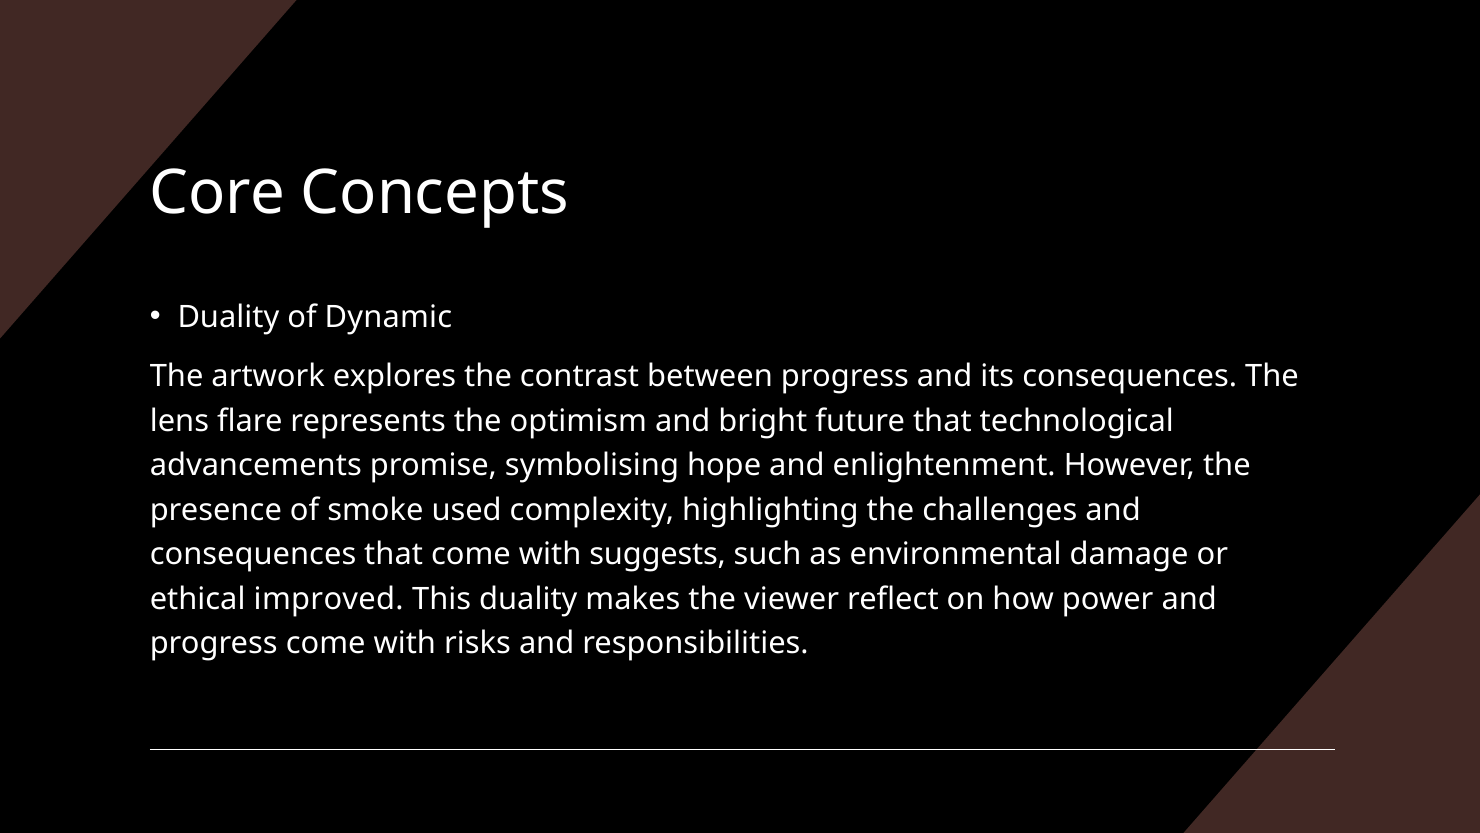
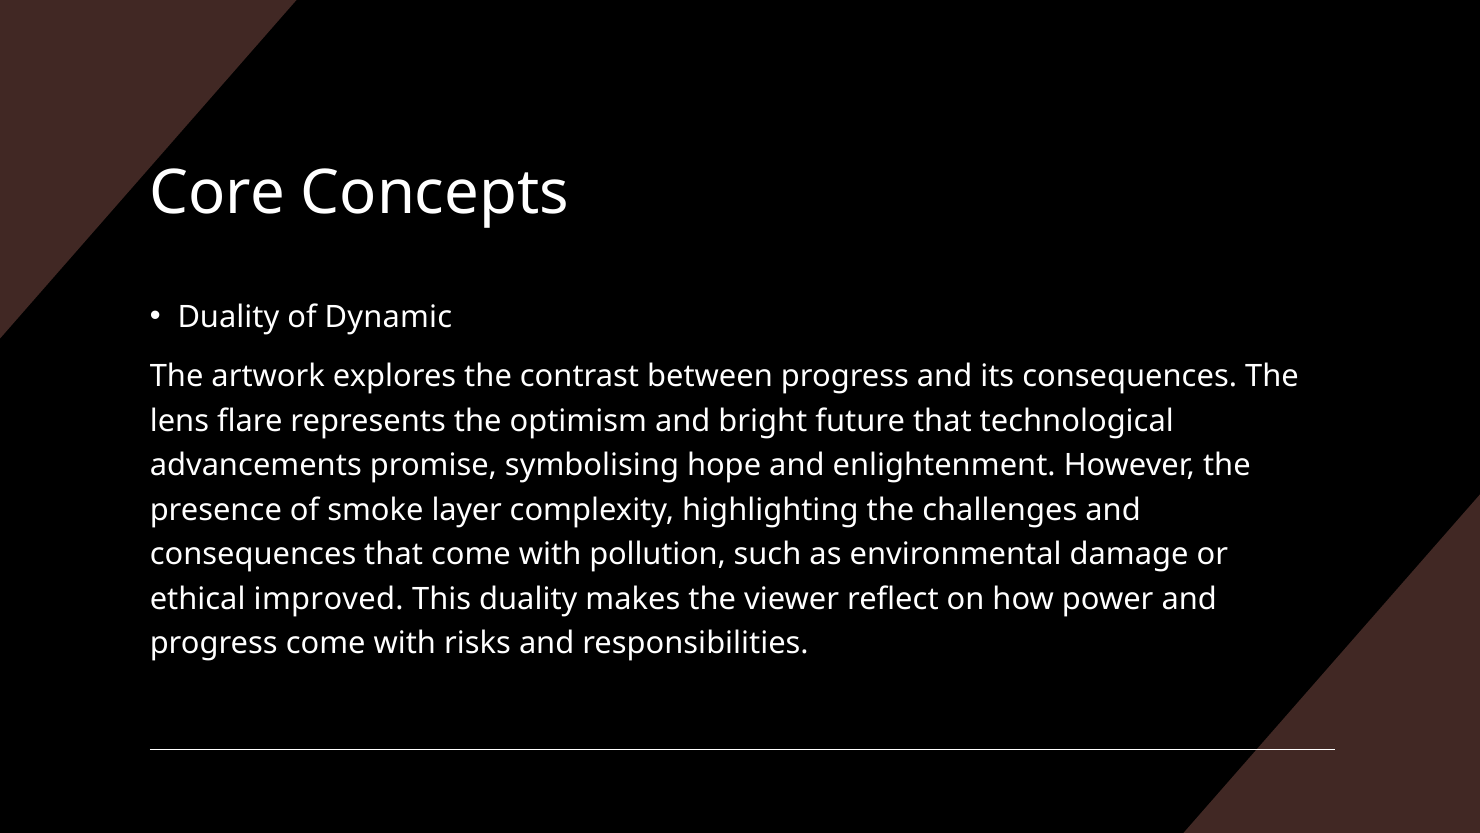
used: used -> layer
suggests: suggests -> pollution
